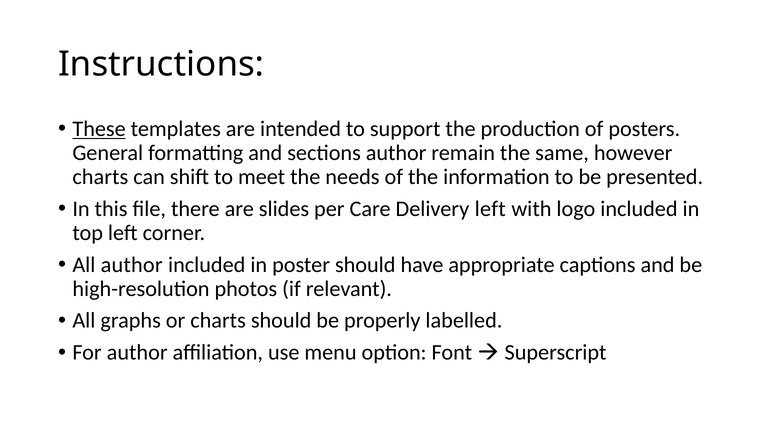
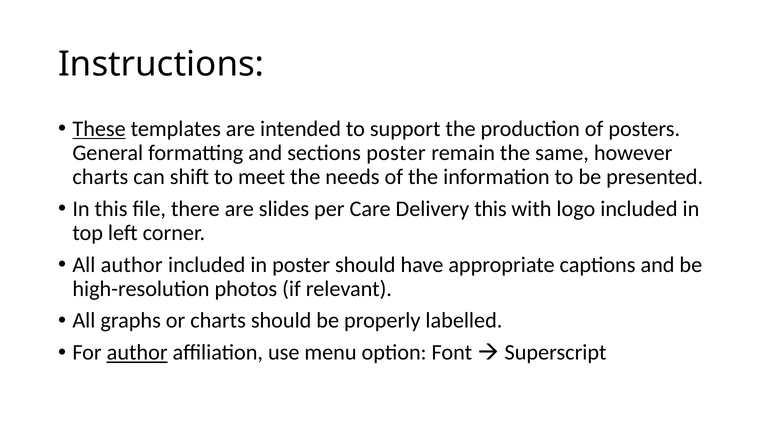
sections author: author -> poster
Delivery left: left -> this
author at (137, 353) underline: none -> present
